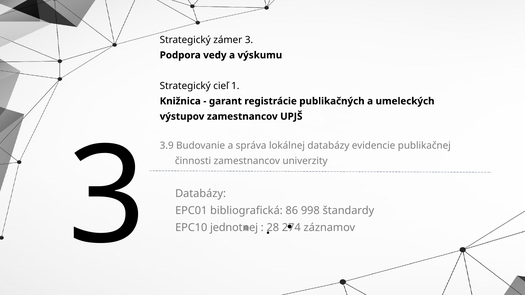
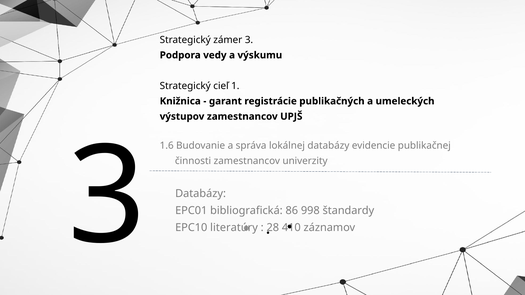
3.9: 3.9 -> 1.6
jednotnej: jednotnej -> literatúry
274: 274 -> 410
